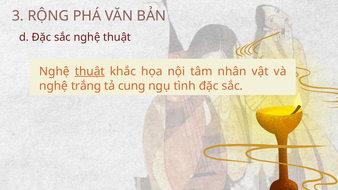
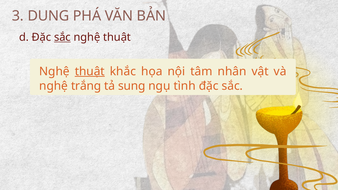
RỘNG: RỘNG -> DUNG
sắc at (62, 37) underline: none -> present
cung: cung -> sung
